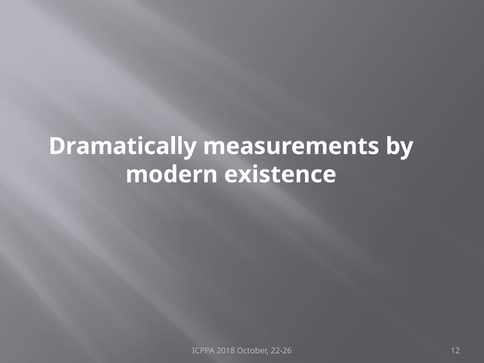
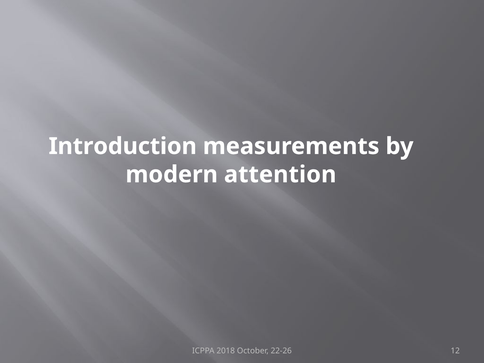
Dramatically: Dramatically -> Introduction
existence: existence -> attention
